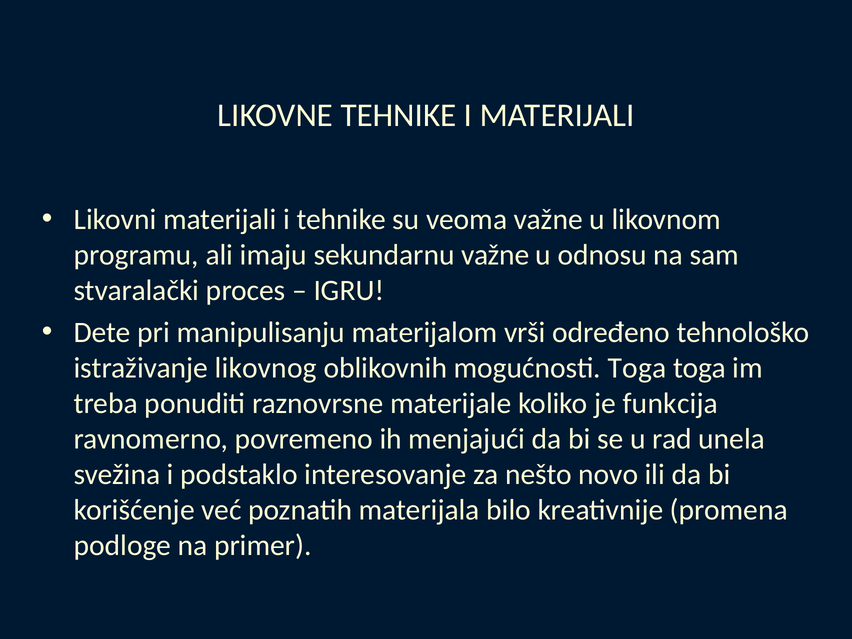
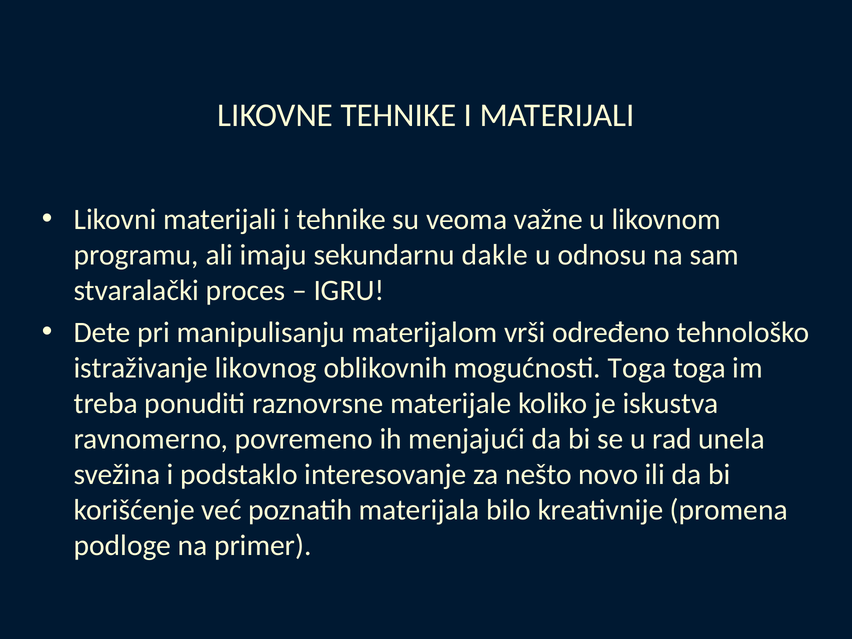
sekundarnu važne: važne -> dakle
funkcija: funkcija -> iskustva
